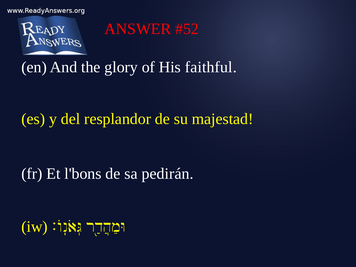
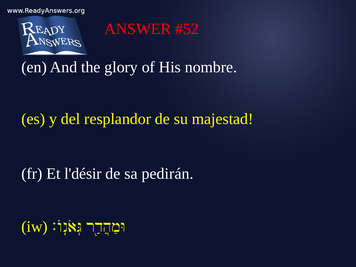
faithful: faithful -> nombre
l'bons: l'bons -> l'désir
